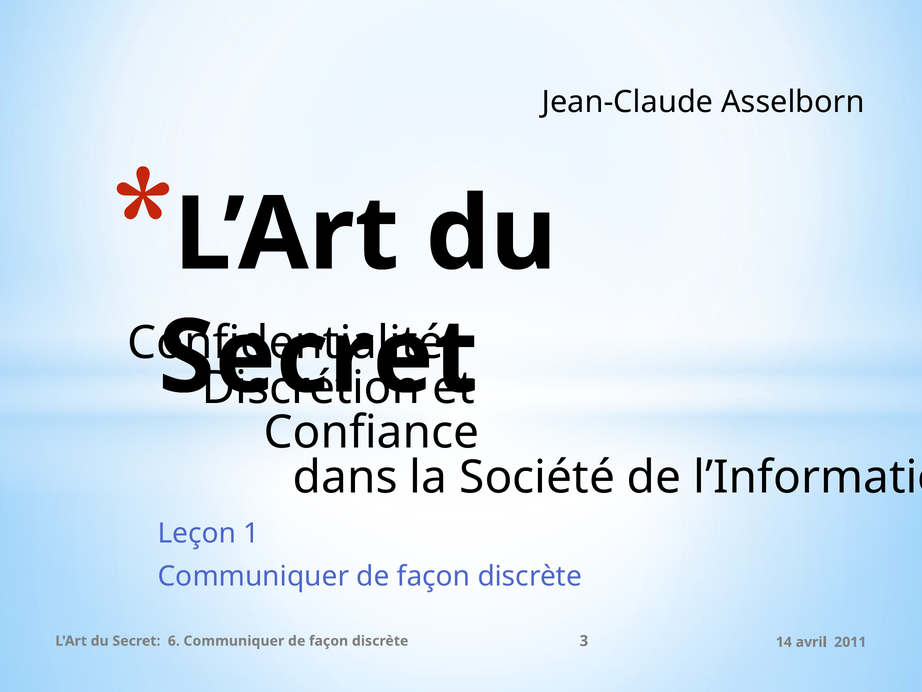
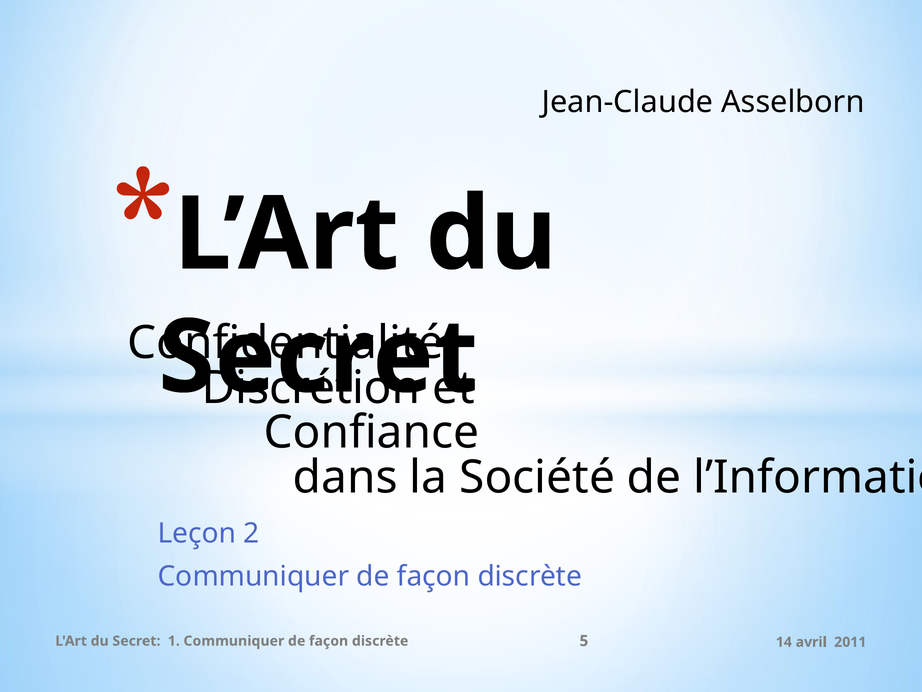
1: 1 -> 2
6: 6 -> 1
3: 3 -> 5
